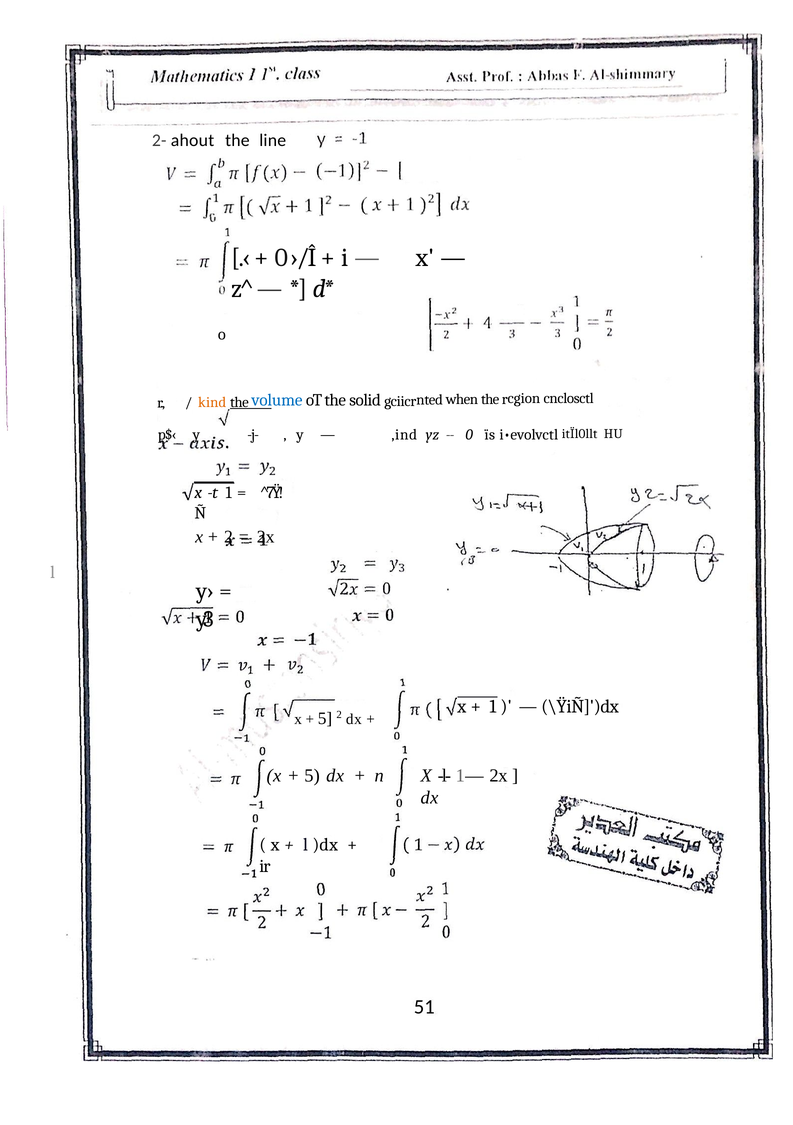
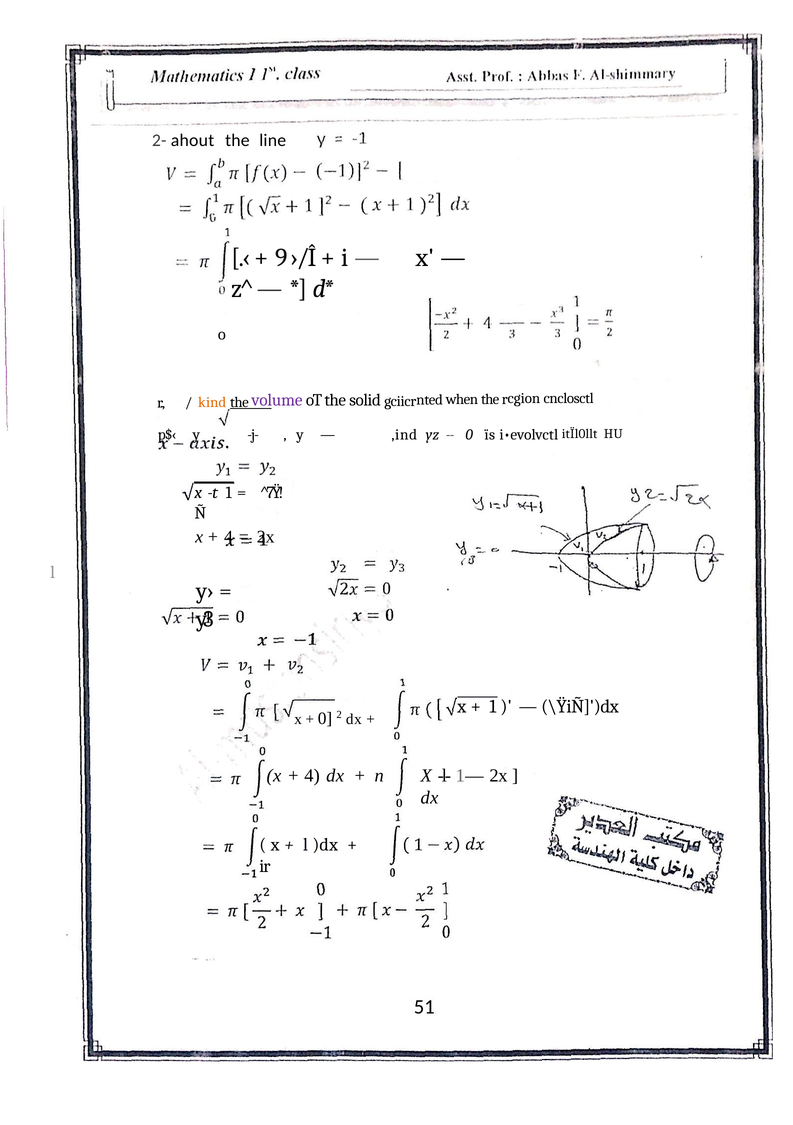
0 at (281, 258): 0 -> 9
volume colour: blue -> purple
2 at (229, 537): 2 -> 4
5 at (325, 719): 5 -> 0
5 at (312, 776): 5 -> 4
